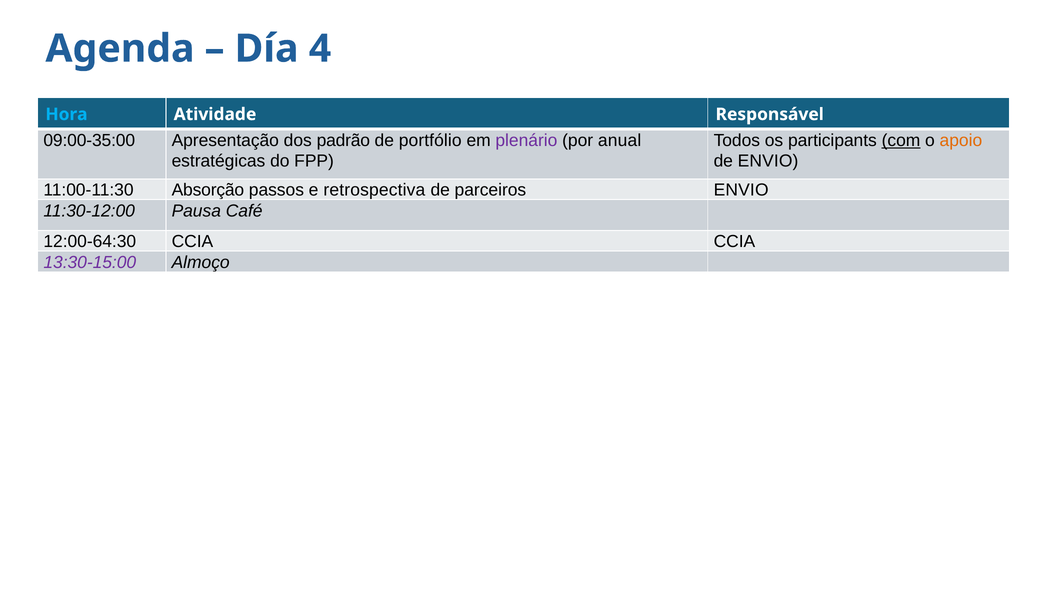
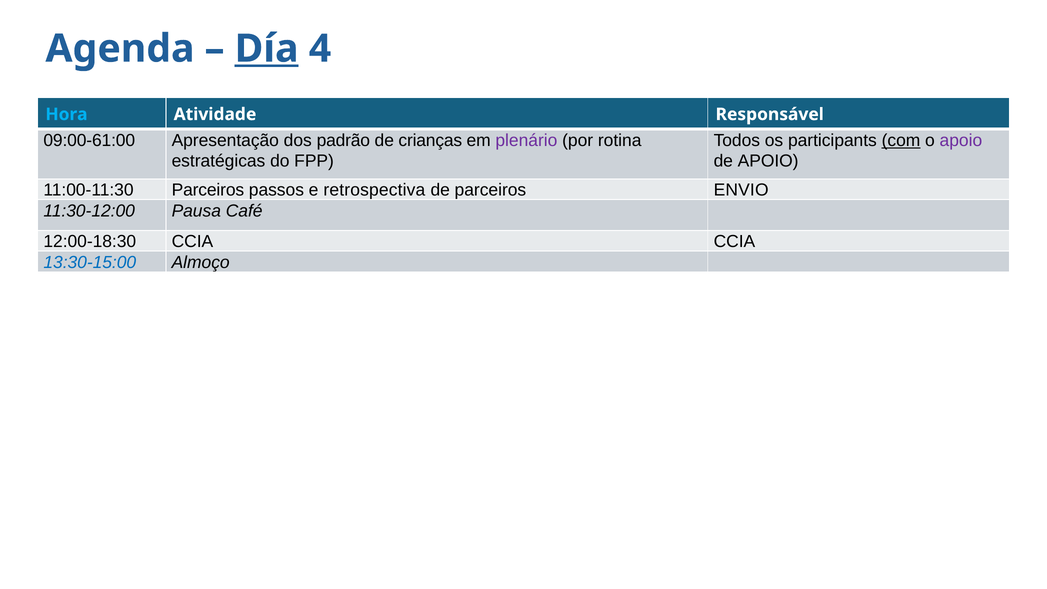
Día underline: none -> present
09:00-35:00: 09:00-35:00 -> 09:00-61:00
portfólio: portfólio -> crianças
anual: anual -> rotina
apoio at (961, 140) colour: orange -> purple
de ENVIO: ENVIO -> APOIO
11:00-11:30 Absorção: Absorção -> Parceiros
12:00-64:30: 12:00-64:30 -> 12:00-18:30
13:30-15:00 colour: purple -> blue
